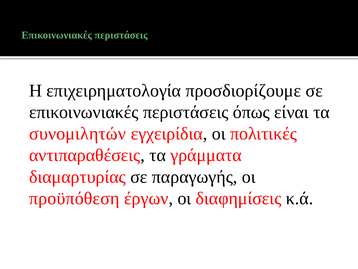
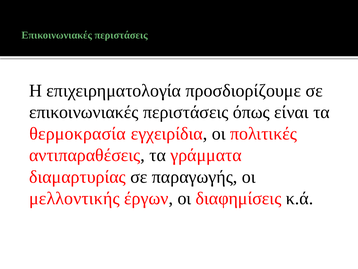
συνομιλητών: συνομιλητών -> θερμοκρασία
προϋπόθεση: προϋπόθεση -> μελλοντικής
